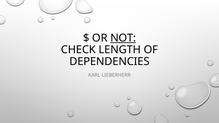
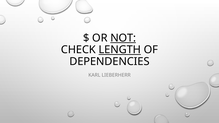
LENGTH underline: none -> present
